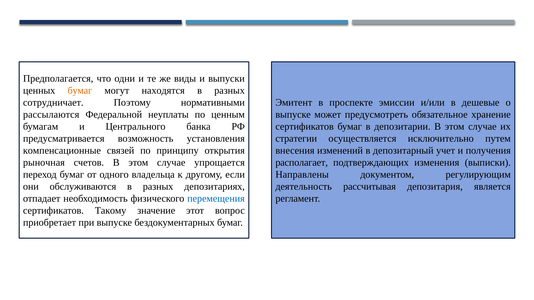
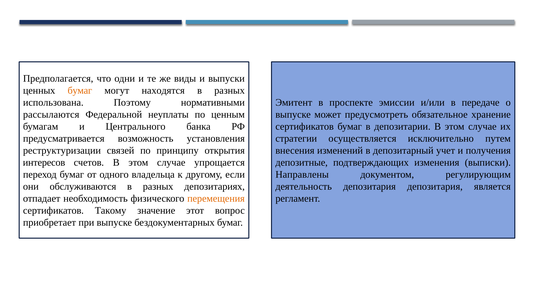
сотрудничает: сотрудничает -> использована
дешевые: дешевые -> передаче
компенсационные: компенсационные -> реструктуризации
рыночная: рыночная -> интересов
располагает: располагает -> депозитные
деятельность рассчитывая: рассчитывая -> депозитария
перемещения colour: blue -> orange
